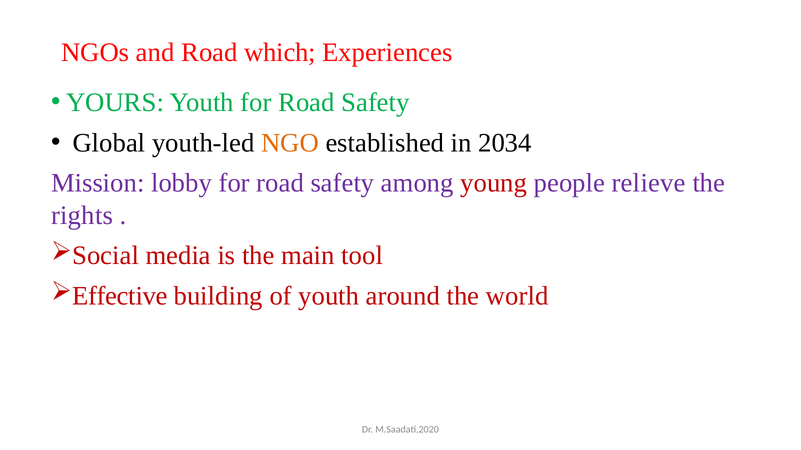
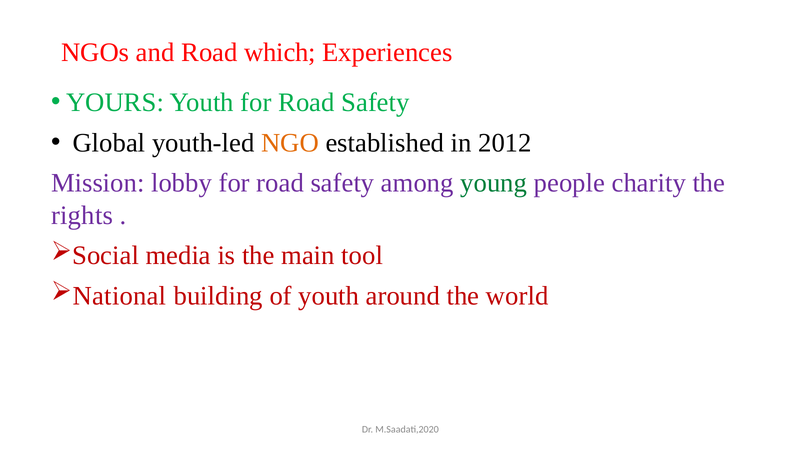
2034: 2034 -> 2012
young colour: red -> green
relieve: relieve -> charity
Effective: Effective -> National
